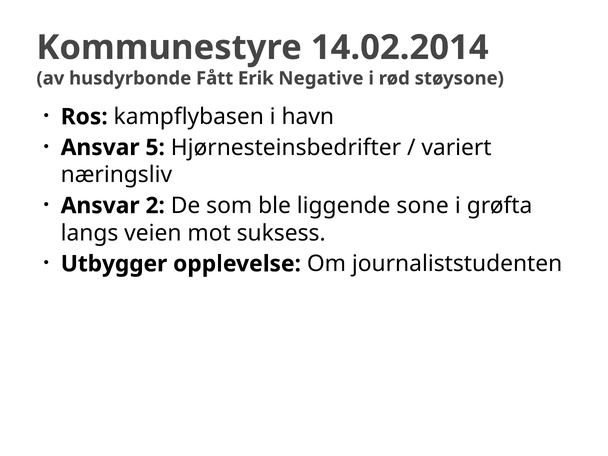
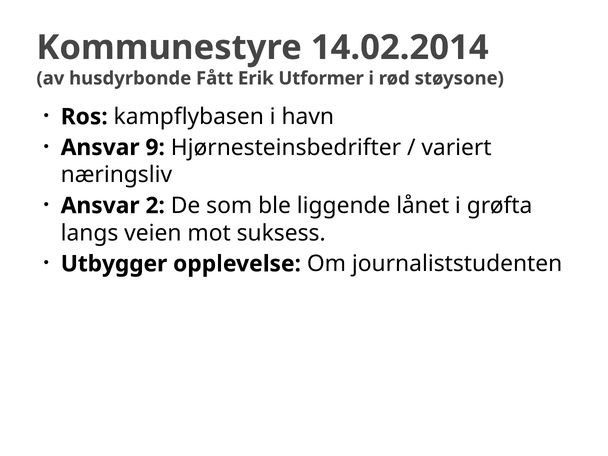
Negative: Negative -> Utformer
5: 5 -> 9
sone: sone -> lånet
